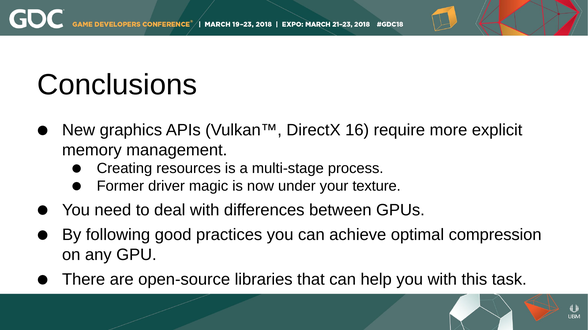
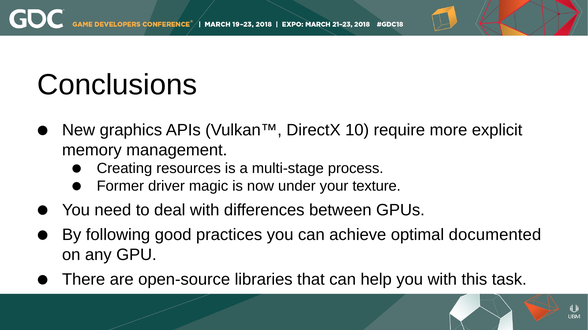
16: 16 -> 10
compression: compression -> documented
